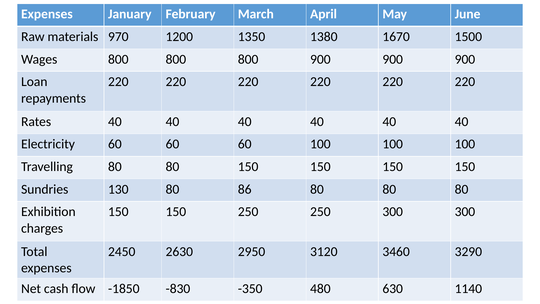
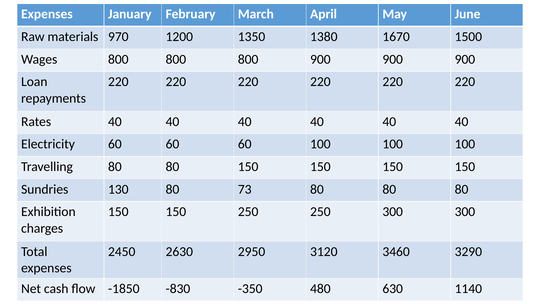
86: 86 -> 73
